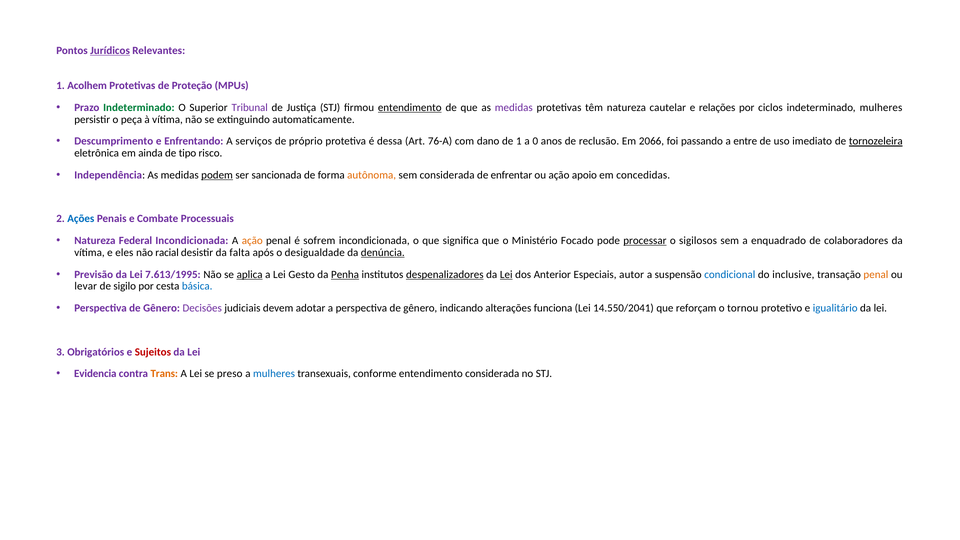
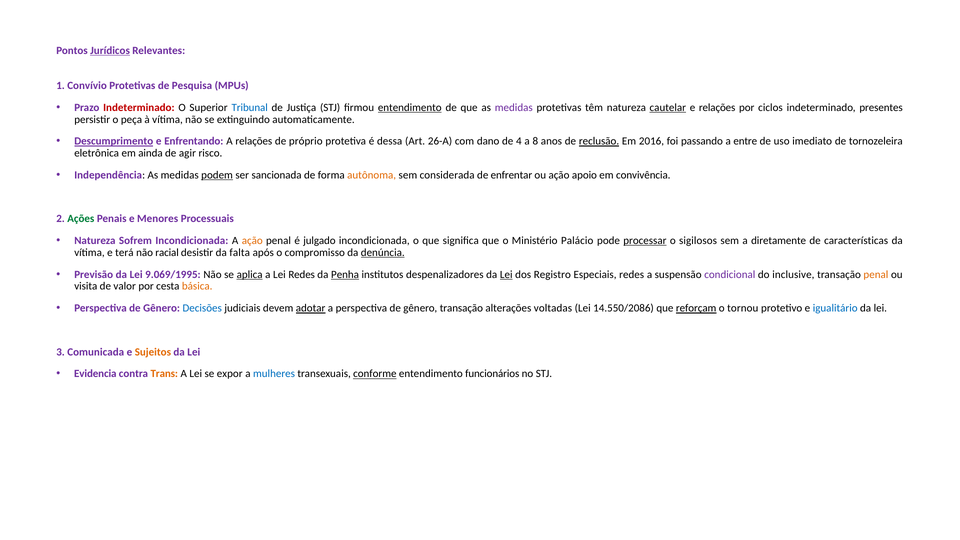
Acolhem: Acolhem -> Convívio
Proteção: Proteção -> Pesquisa
Indeterminado at (139, 108) colour: green -> red
Tribunal colour: purple -> blue
cautelar underline: none -> present
indeterminado mulheres: mulheres -> presentes
Descumprimento underline: none -> present
A serviços: serviços -> relações
76-A: 76-A -> 26-A
de 1: 1 -> 4
0: 0 -> 8
reclusão underline: none -> present
2066: 2066 -> 2016
tornozeleira underline: present -> none
tipo: tipo -> agir
concedidas: concedidas -> convivência
Ações colour: blue -> green
Combate: Combate -> Menores
Federal: Federal -> Sofrem
sofrem: sofrem -> julgado
Focado: Focado -> Palácio
enquadrado: enquadrado -> diretamente
colaboradores: colaboradores -> características
eles: eles -> terá
desigualdade: desigualdade -> compromisso
7.613/1995: 7.613/1995 -> 9.069/1995
Lei Gesto: Gesto -> Redes
despenalizadores underline: present -> none
Anterior: Anterior -> Registro
Especiais autor: autor -> redes
condicional colour: blue -> purple
levar: levar -> visita
sigilo: sigilo -> valor
básica colour: blue -> orange
Decisões colour: purple -> blue
adotar underline: none -> present
gênero indicando: indicando -> transação
funciona: funciona -> voltadas
14.550/2041: 14.550/2041 -> 14.550/2086
reforçam underline: none -> present
Obrigatórios: Obrigatórios -> Comunicada
Sujeitos colour: red -> orange
preso: preso -> expor
conforme underline: none -> present
entendimento considerada: considerada -> funcionários
